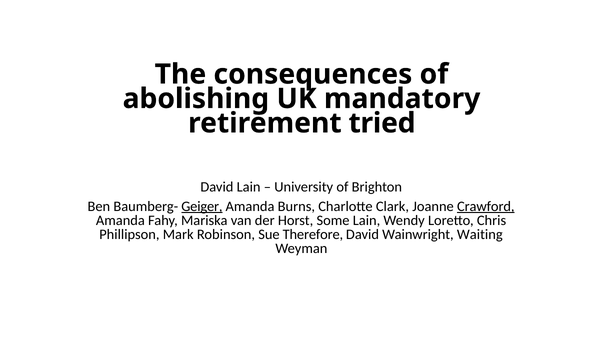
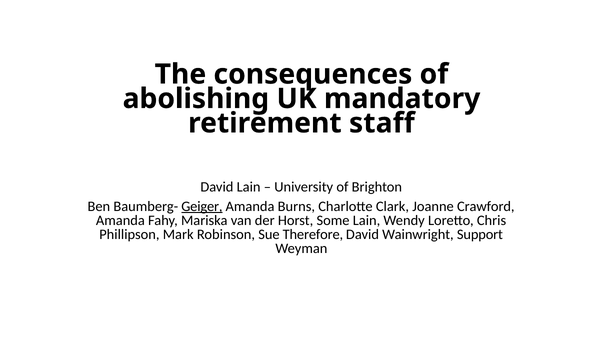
tried: tried -> staff
Crawford underline: present -> none
Waiting: Waiting -> Support
